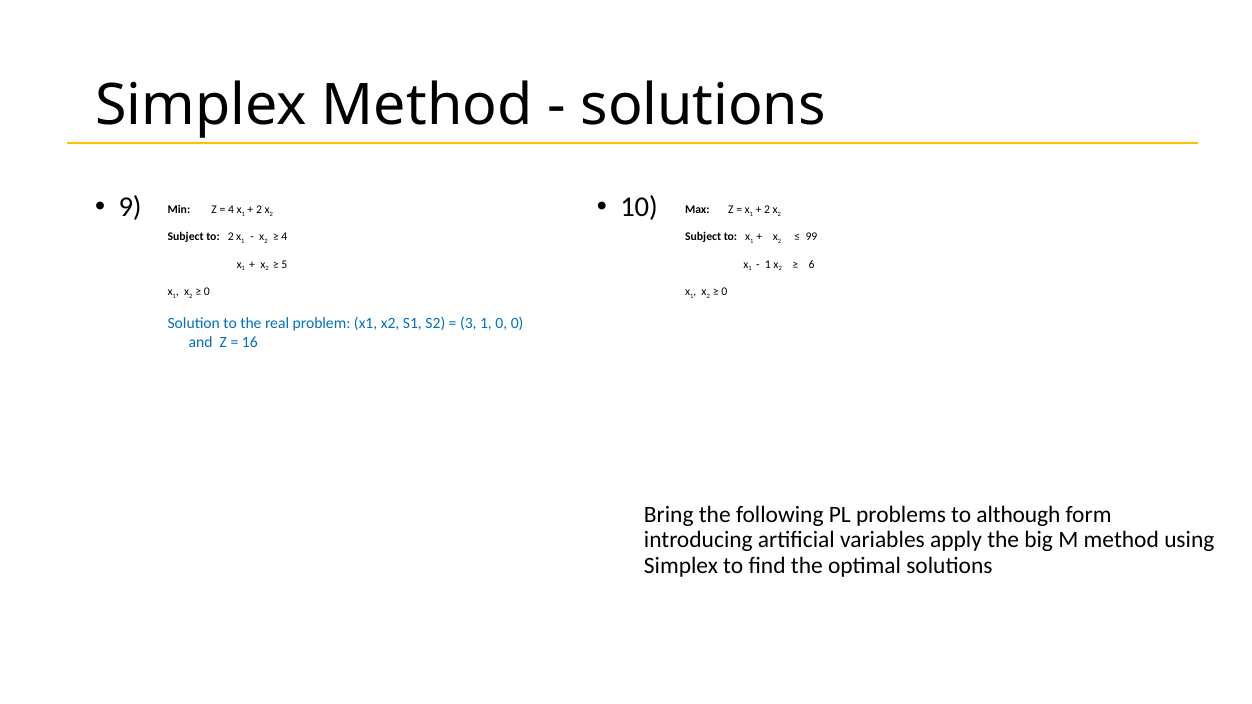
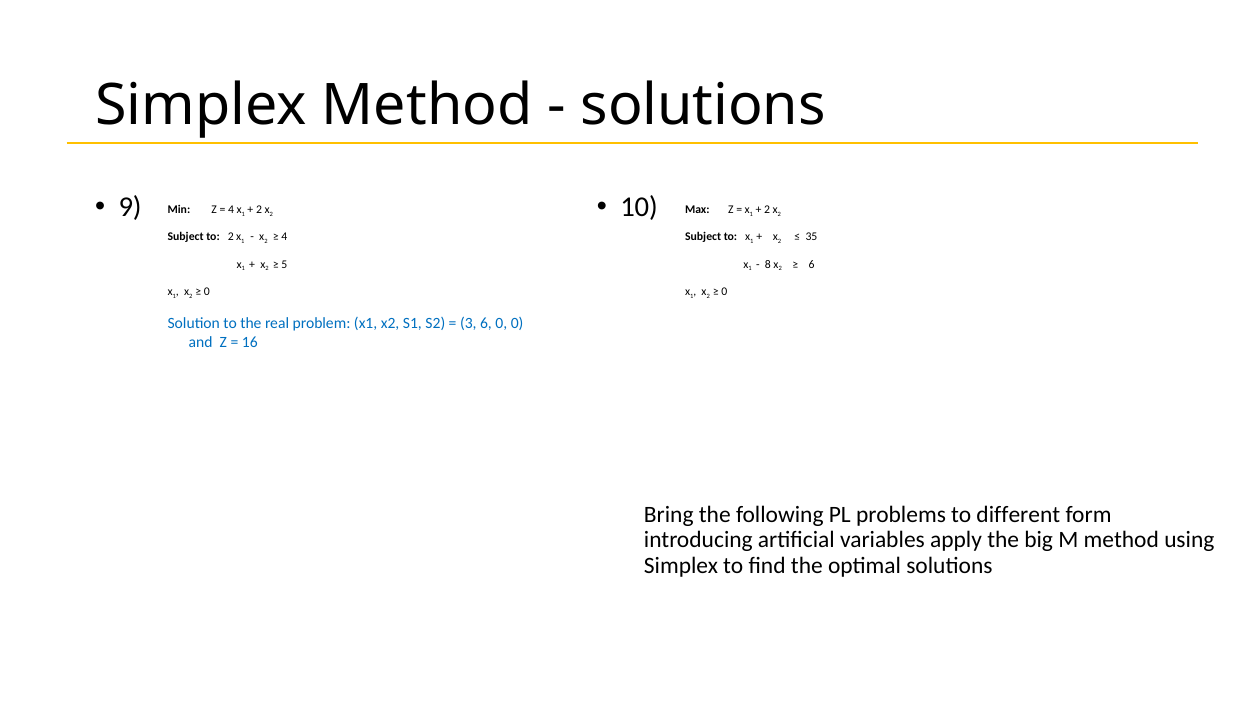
99: 99 -> 35
1 at (768, 264): 1 -> 8
3 1: 1 -> 6
although: although -> different
